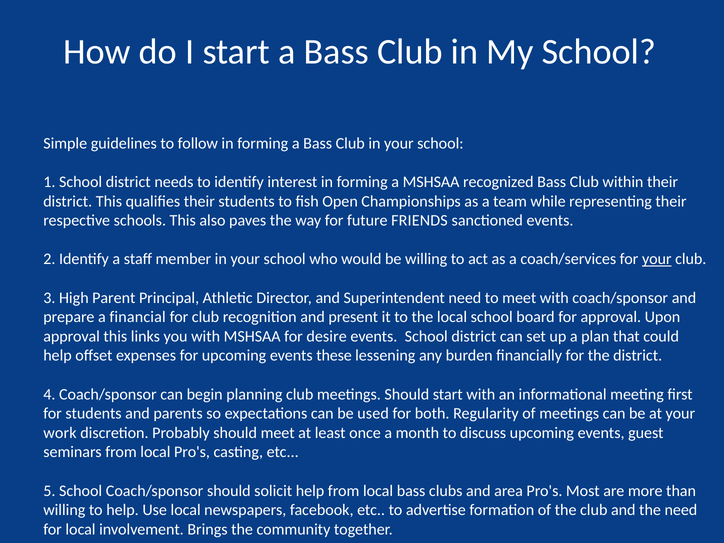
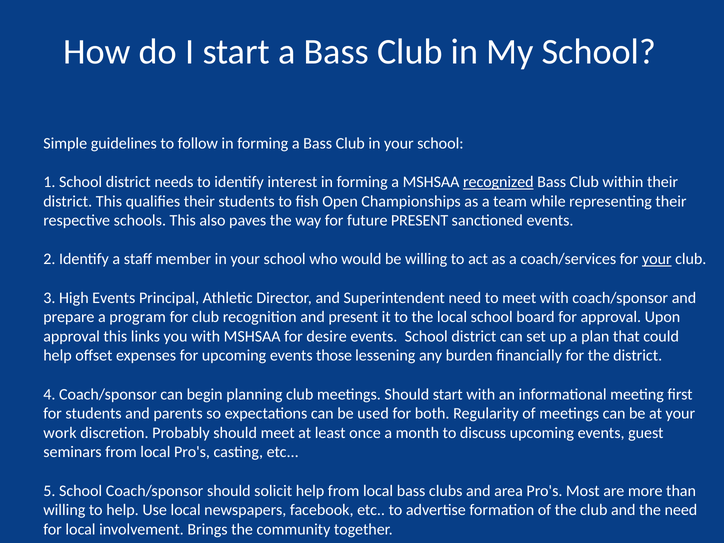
recognized underline: none -> present
future FRIENDS: FRIENDS -> PRESENT
High Parent: Parent -> Events
financial: financial -> program
these: these -> those
